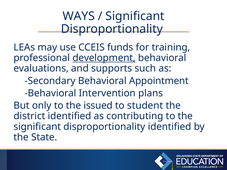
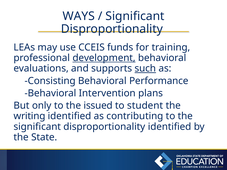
such underline: none -> present
Secondary: Secondary -> Consisting
Appointment: Appointment -> Performance
district: district -> writing
